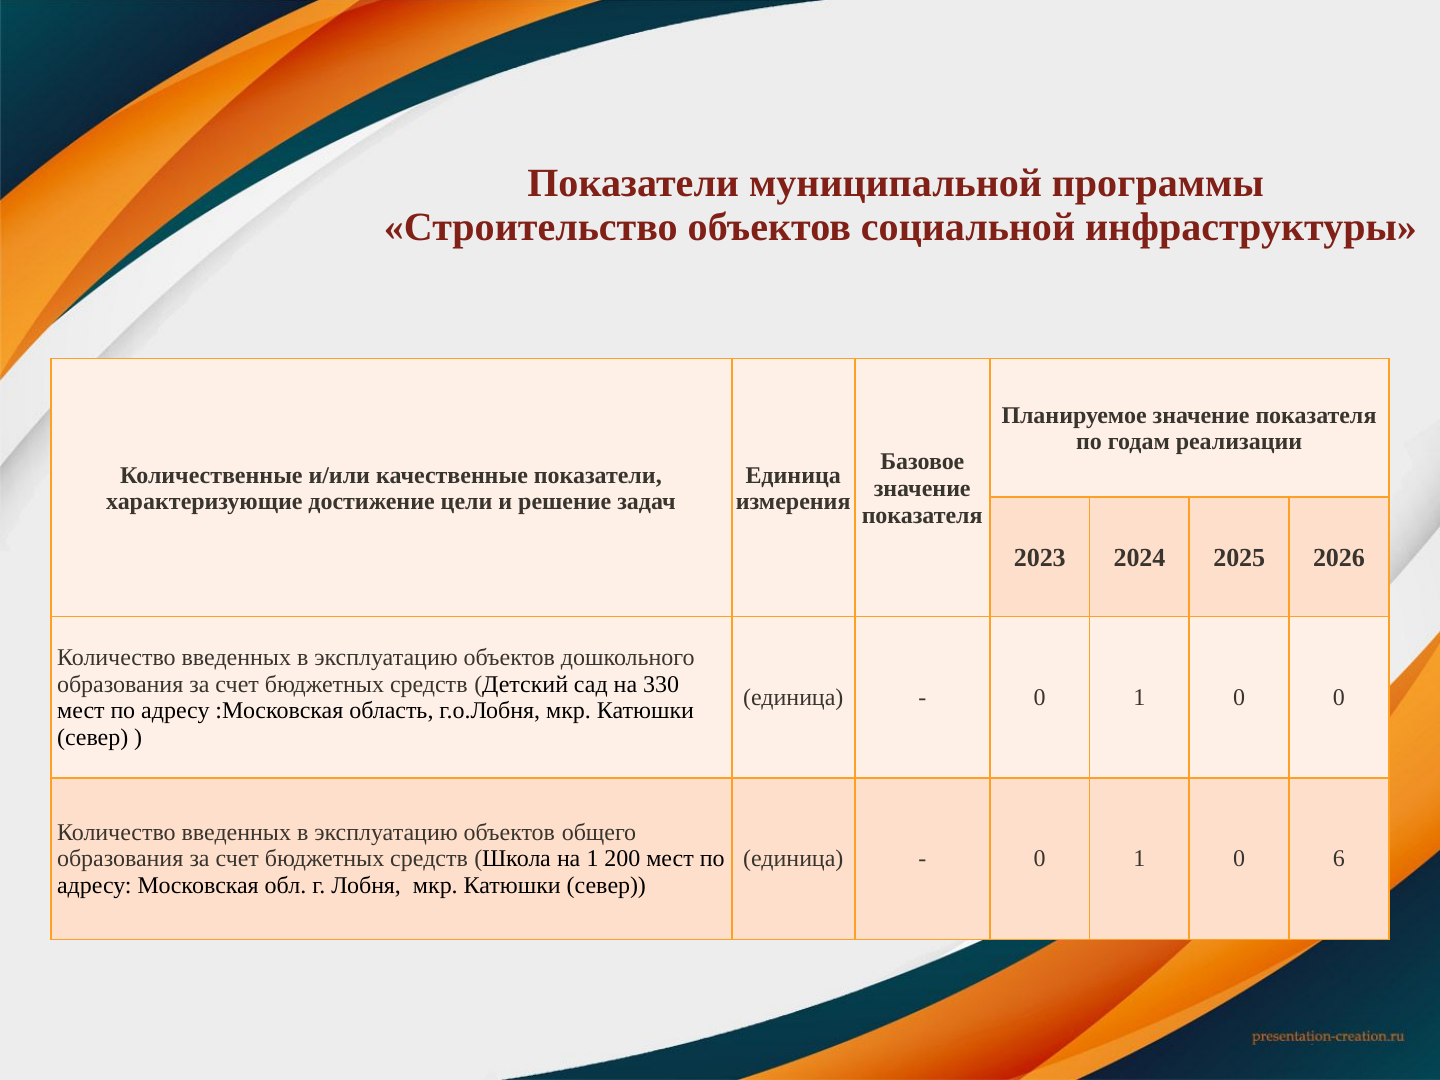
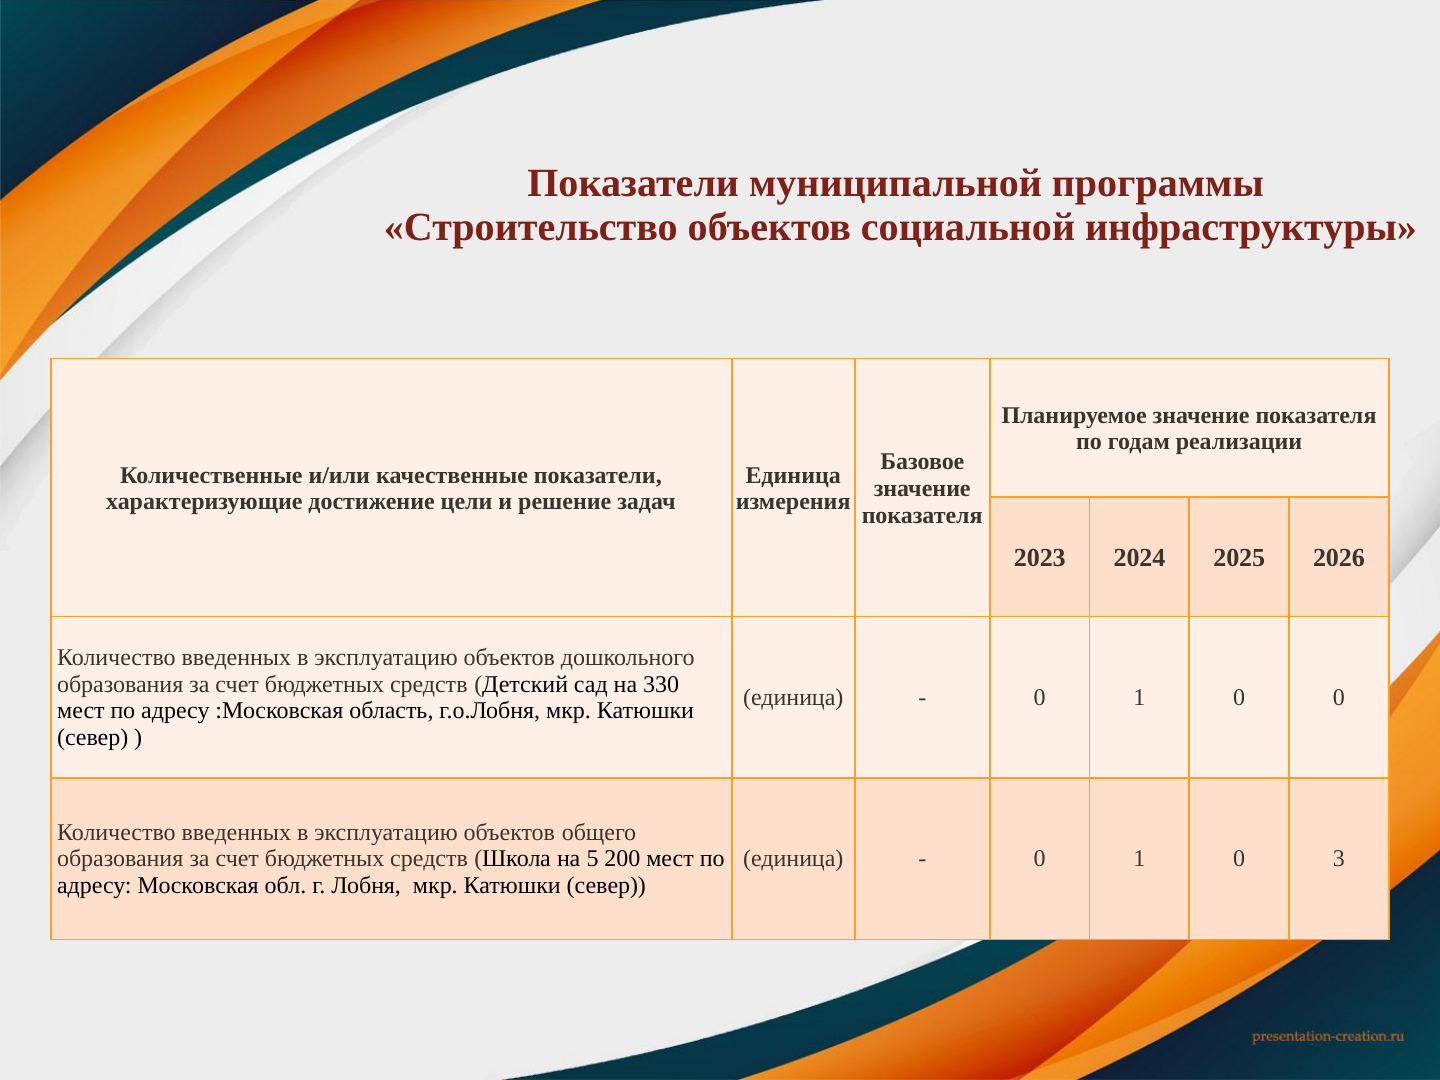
на 1: 1 -> 5
6: 6 -> 3
